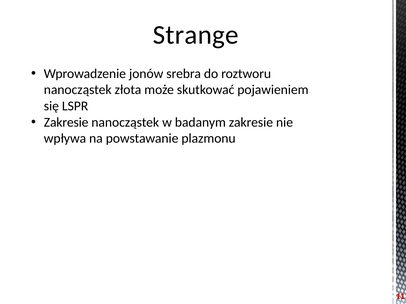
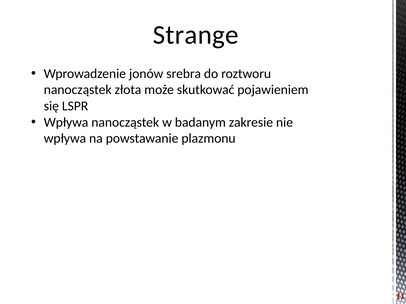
Zakresie at (66, 122): Zakresie -> Wpływa
